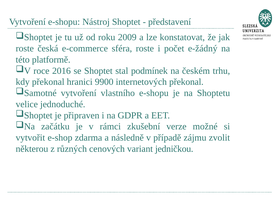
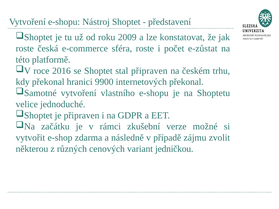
e-žádný: e-žádný -> e-zůstat
stal podmínek: podmínek -> připraven
